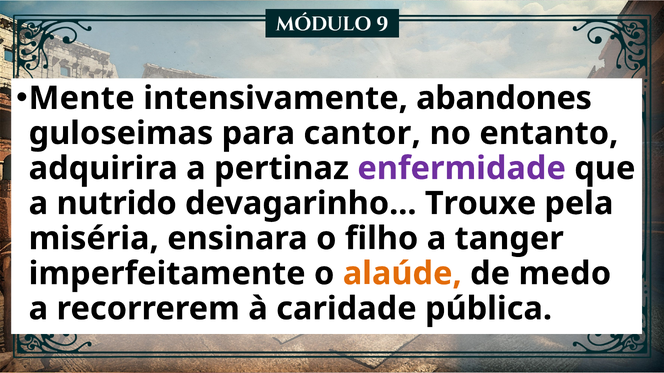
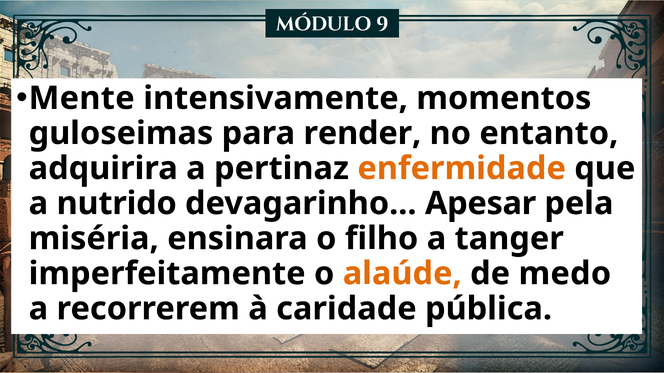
abandones: abandones -> momentos
cantor: cantor -> render
enfermidade colour: purple -> orange
Trouxe: Trouxe -> Apesar
